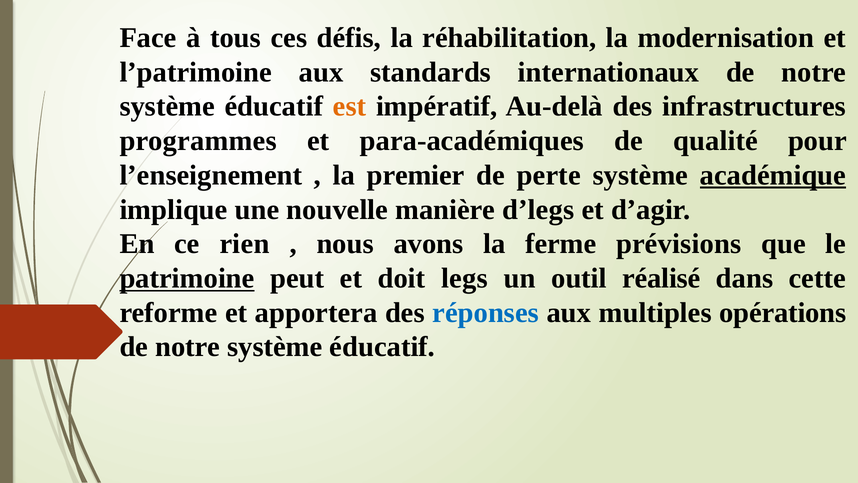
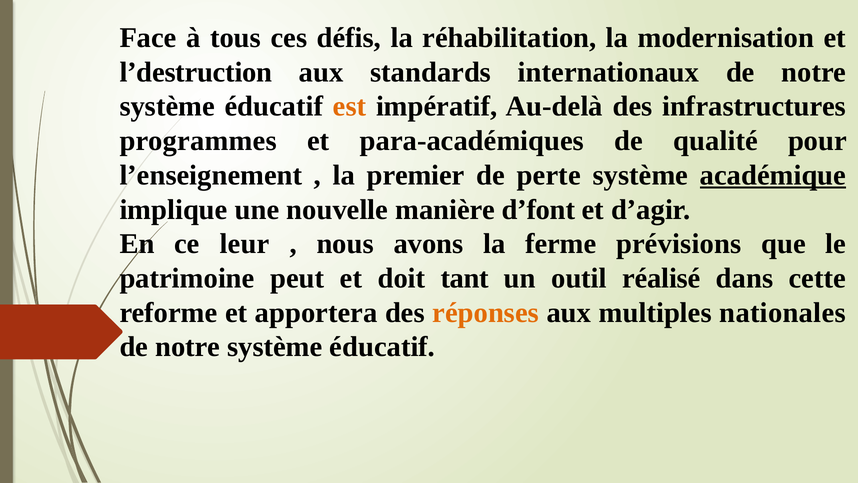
l’patrimoine: l’patrimoine -> l’destruction
d’legs: d’legs -> d’font
rien: rien -> leur
patrimoine underline: present -> none
legs: legs -> tant
réponses colour: blue -> orange
opérations: opérations -> nationales
